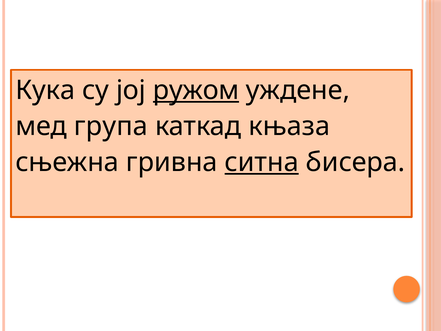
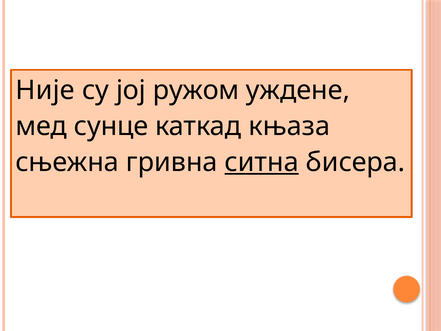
Кука: Кука -> Није
ружом underline: present -> none
група: група -> сунце
